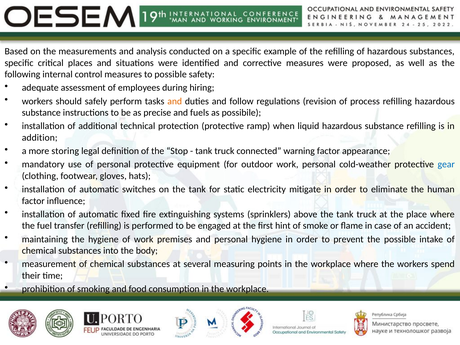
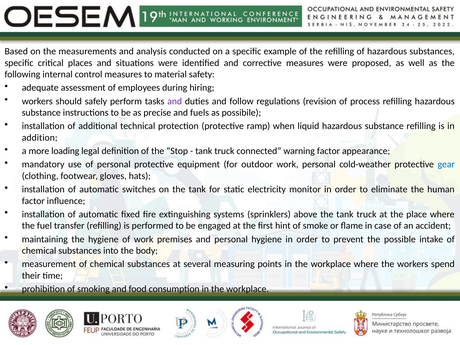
to possible: possible -> material
and at (175, 101) colour: orange -> purple
storing: storing -> loading
mitigate: mitigate -> monitor
